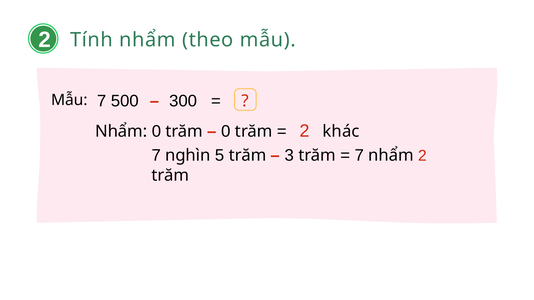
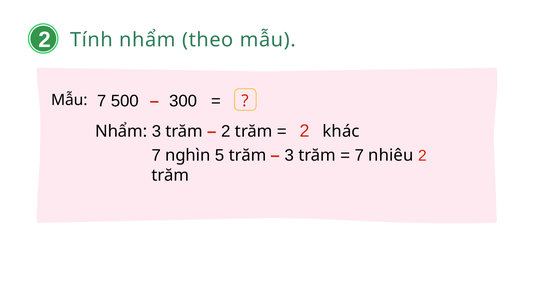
Nhẩm 0: 0 -> 3
0 at (226, 131): 0 -> 2
7 nhẩm: nhẩm -> nhiêu
